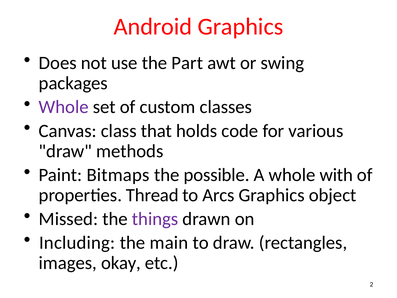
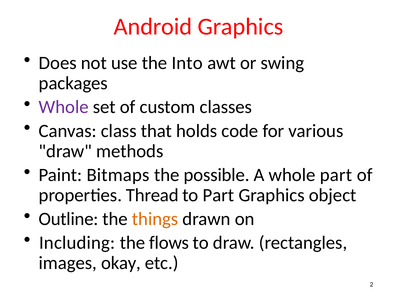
Part: Part -> Into
whole with: with -> part
to Arcs: Arcs -> Part
Missed: Missed -> Outline
things colour: purple -> orange
main: main -> flows
